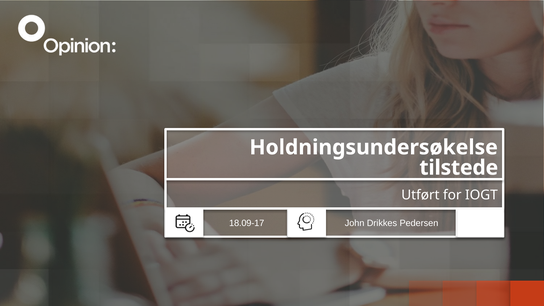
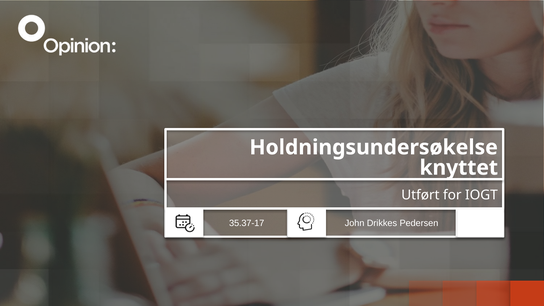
tilstede: tilstede -> knyttet
18.09-17: 18.09-17 -> 35.37-17
